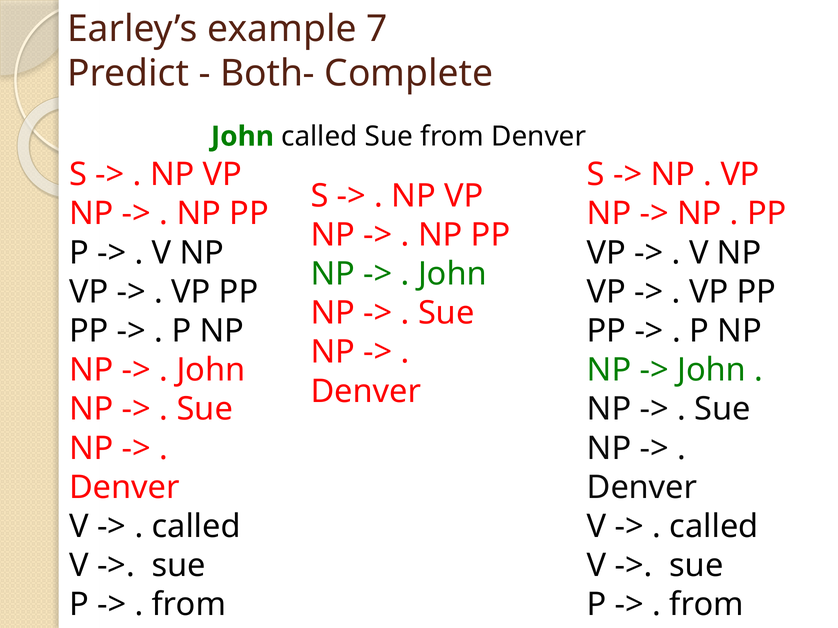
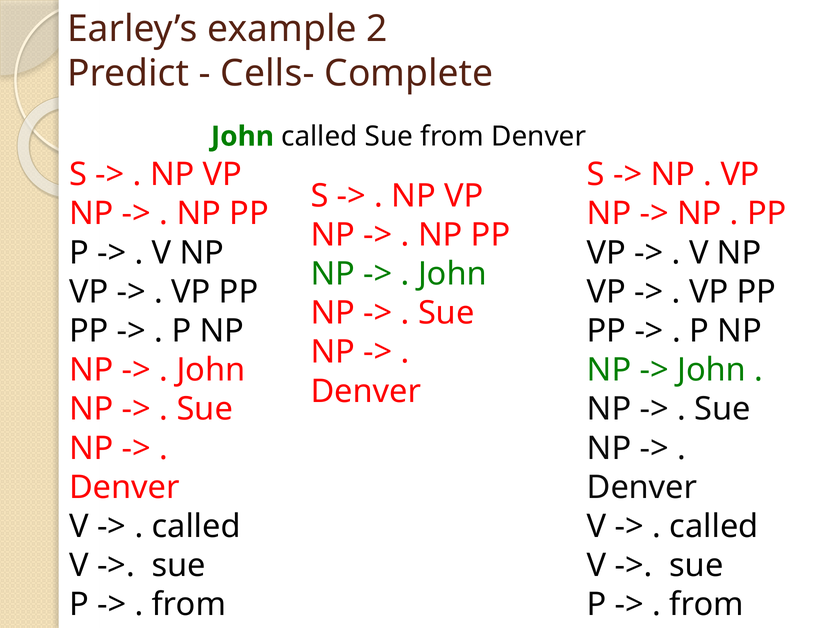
7: 7 -> 2
Both-: Both- -> Cells-
